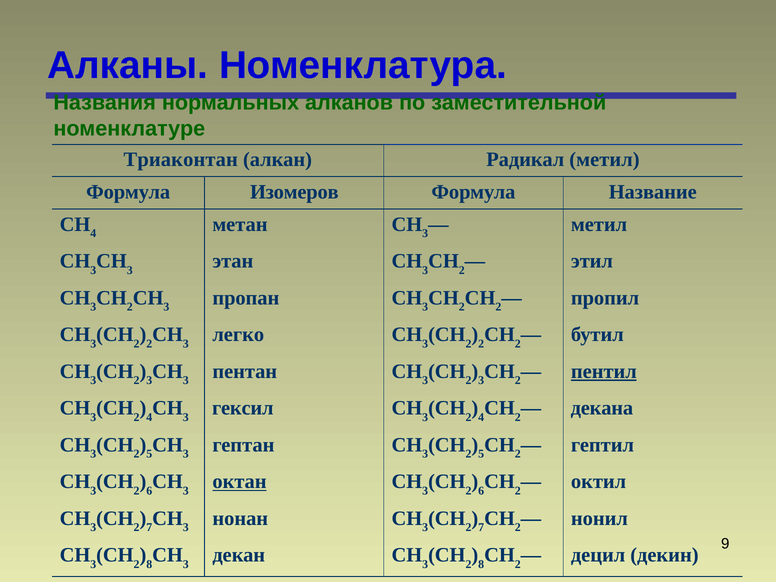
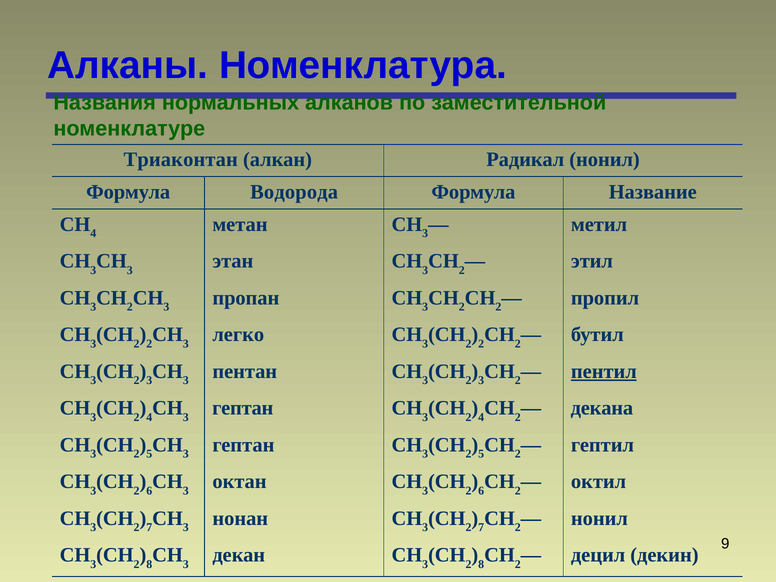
Радикал метил: метил -> нонил
Изомеров: Изомеров -> Водорода
гексил at (243, 408): гексил -> гептан
октан underline: present -> none
